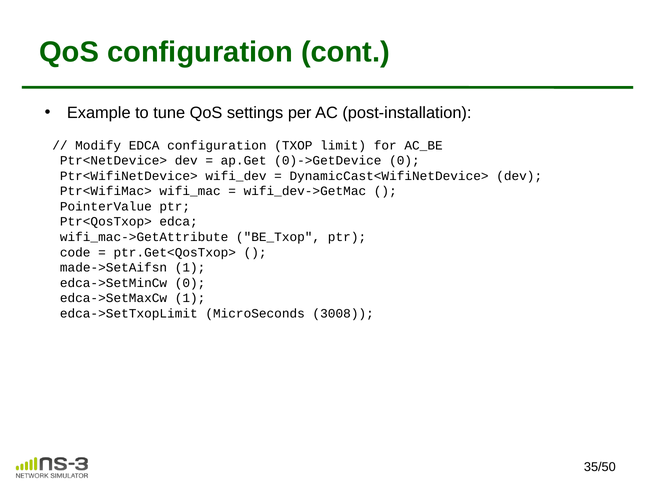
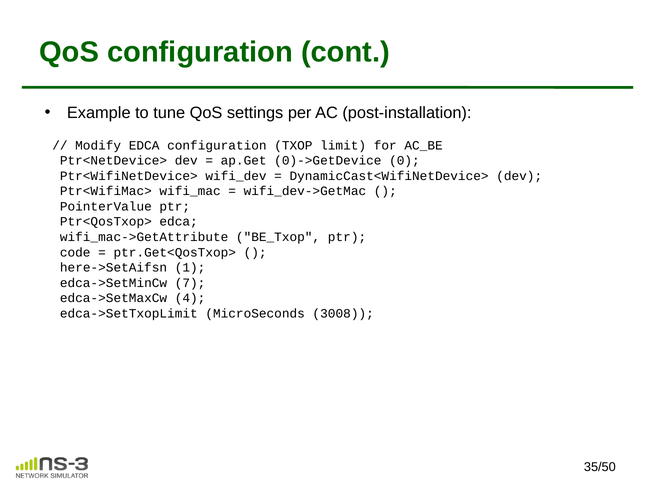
made->SetAifsn: made->SetAifsn -> here->SetAifsn
edca->SetMinCw 0: 0 -> 7
edca->SetMaxCw 1: 1 -> 4
